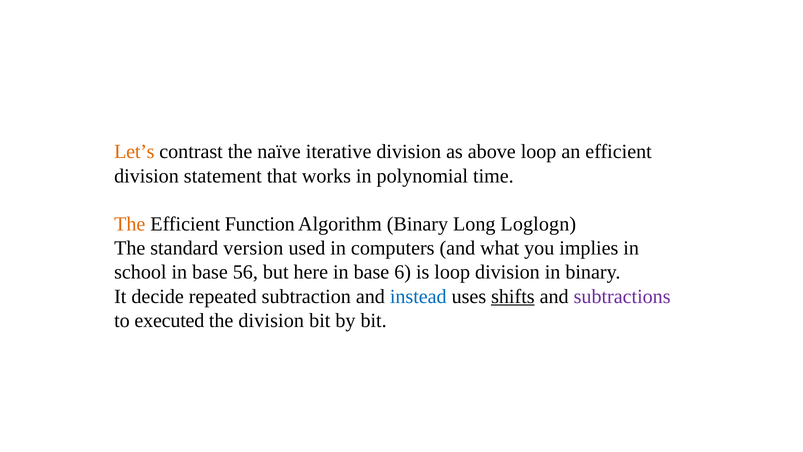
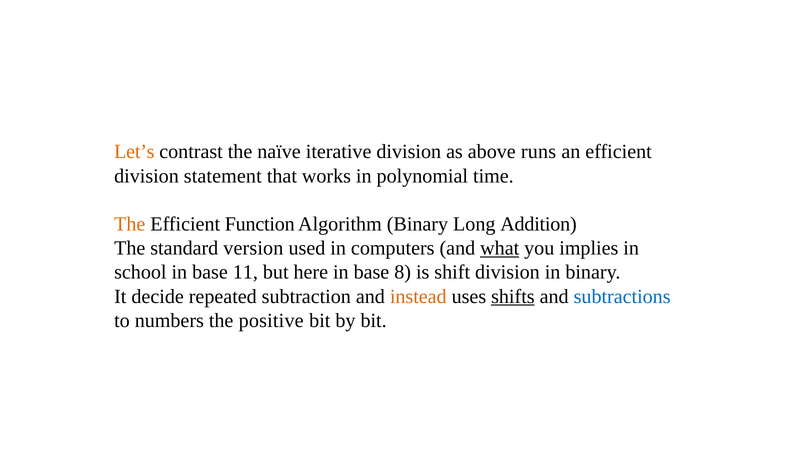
above loop: loop -> runs
Loglogn: Loglogn -> Addition
what underline: none -> present
56: 56 -> 11
6: 6 -> 8
is loop: loop -> shift
instead colour: blue -> orange
subtractions colour: purple -> blue
executed: executed -> numbers
the division: division -> positive
